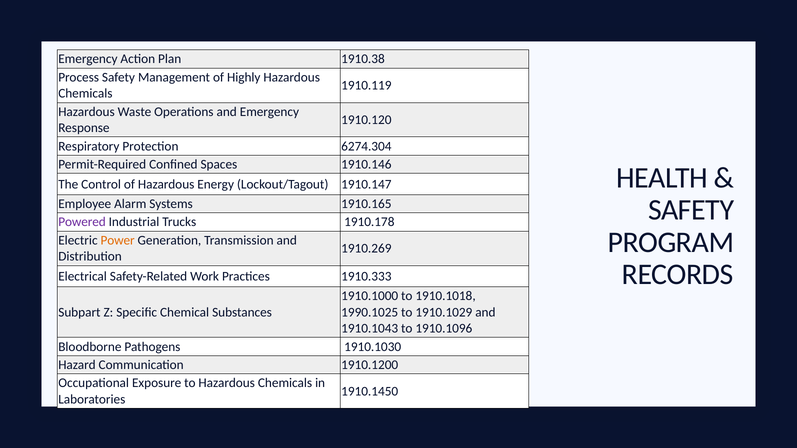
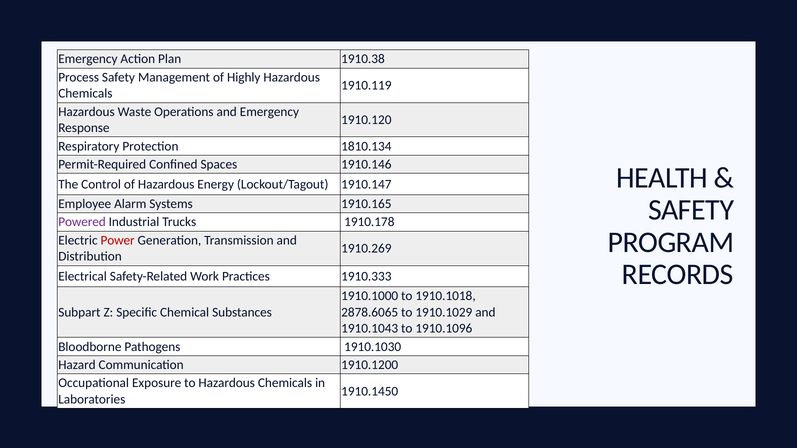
6274.304: 6274.304 -> 1810.134
Power colour: orange -> red
1990.1025: 1990.1025 -> 2878.6065
